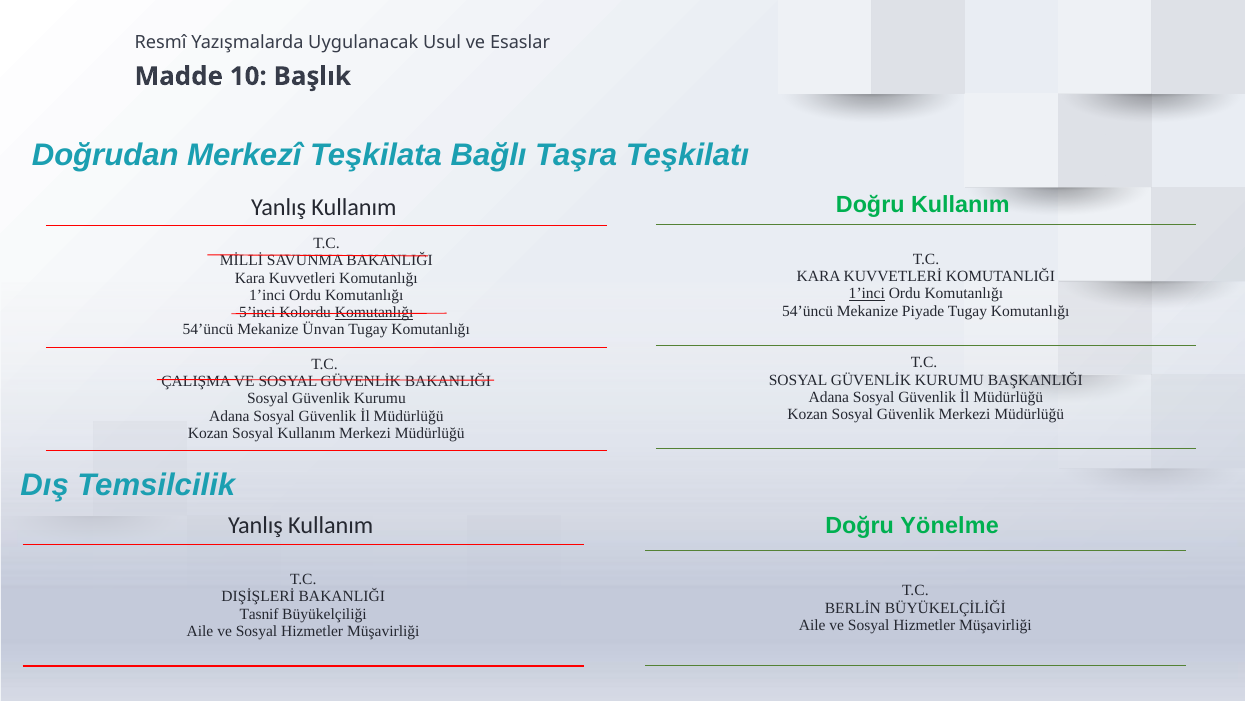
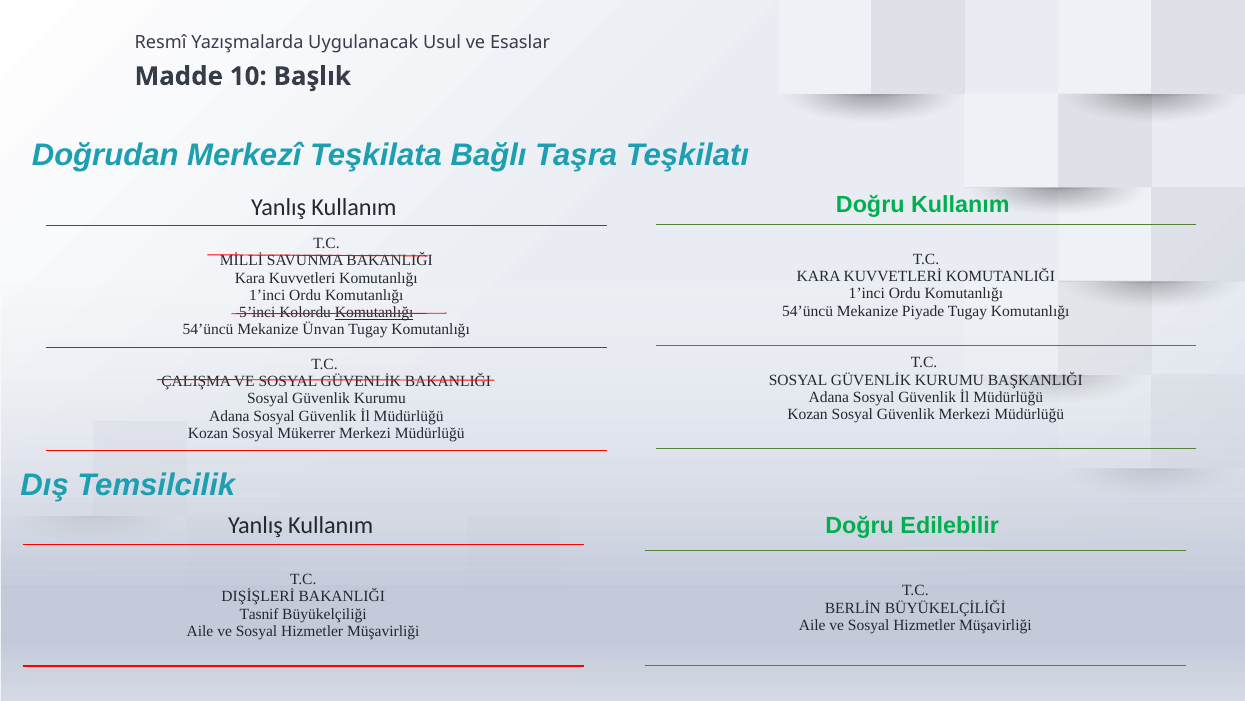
1’inci at (867, 293) underline: present -> none
Sosyal Kullanım: Kullanım -> Mükerrer
Yönelme: Yönelme -> Edilebilir
